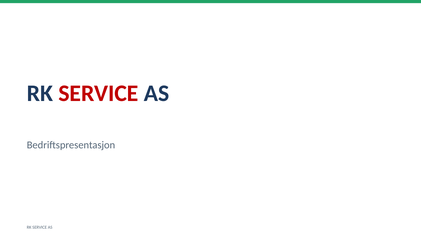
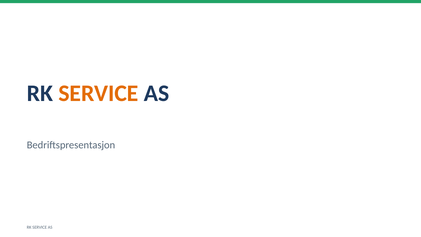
SERVICE at (98, 93) colour: red -> orange
